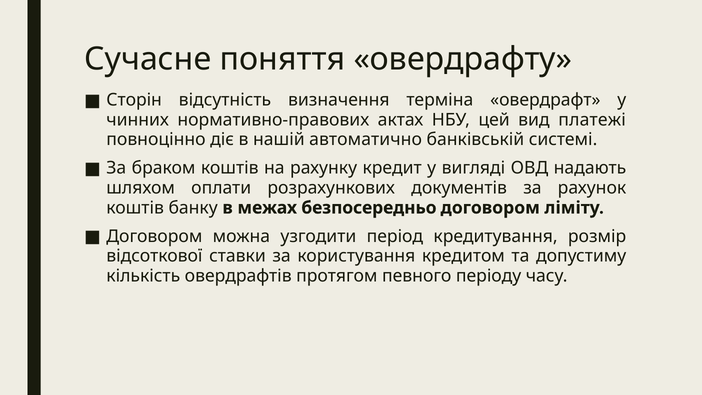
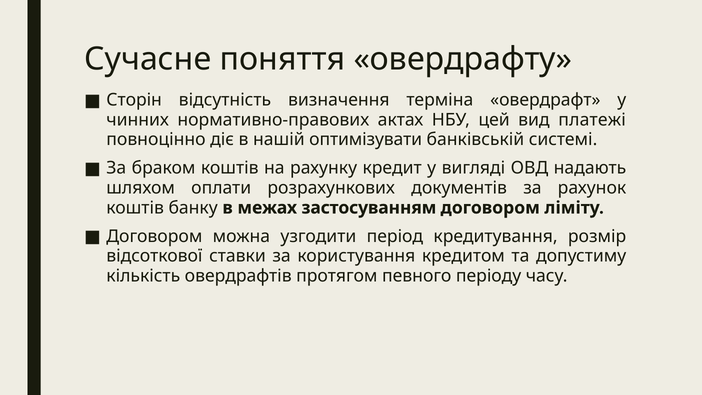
автоматично: автоматично -> оптимізувати
безпосередньо: безпосередньо -> застосуванням
